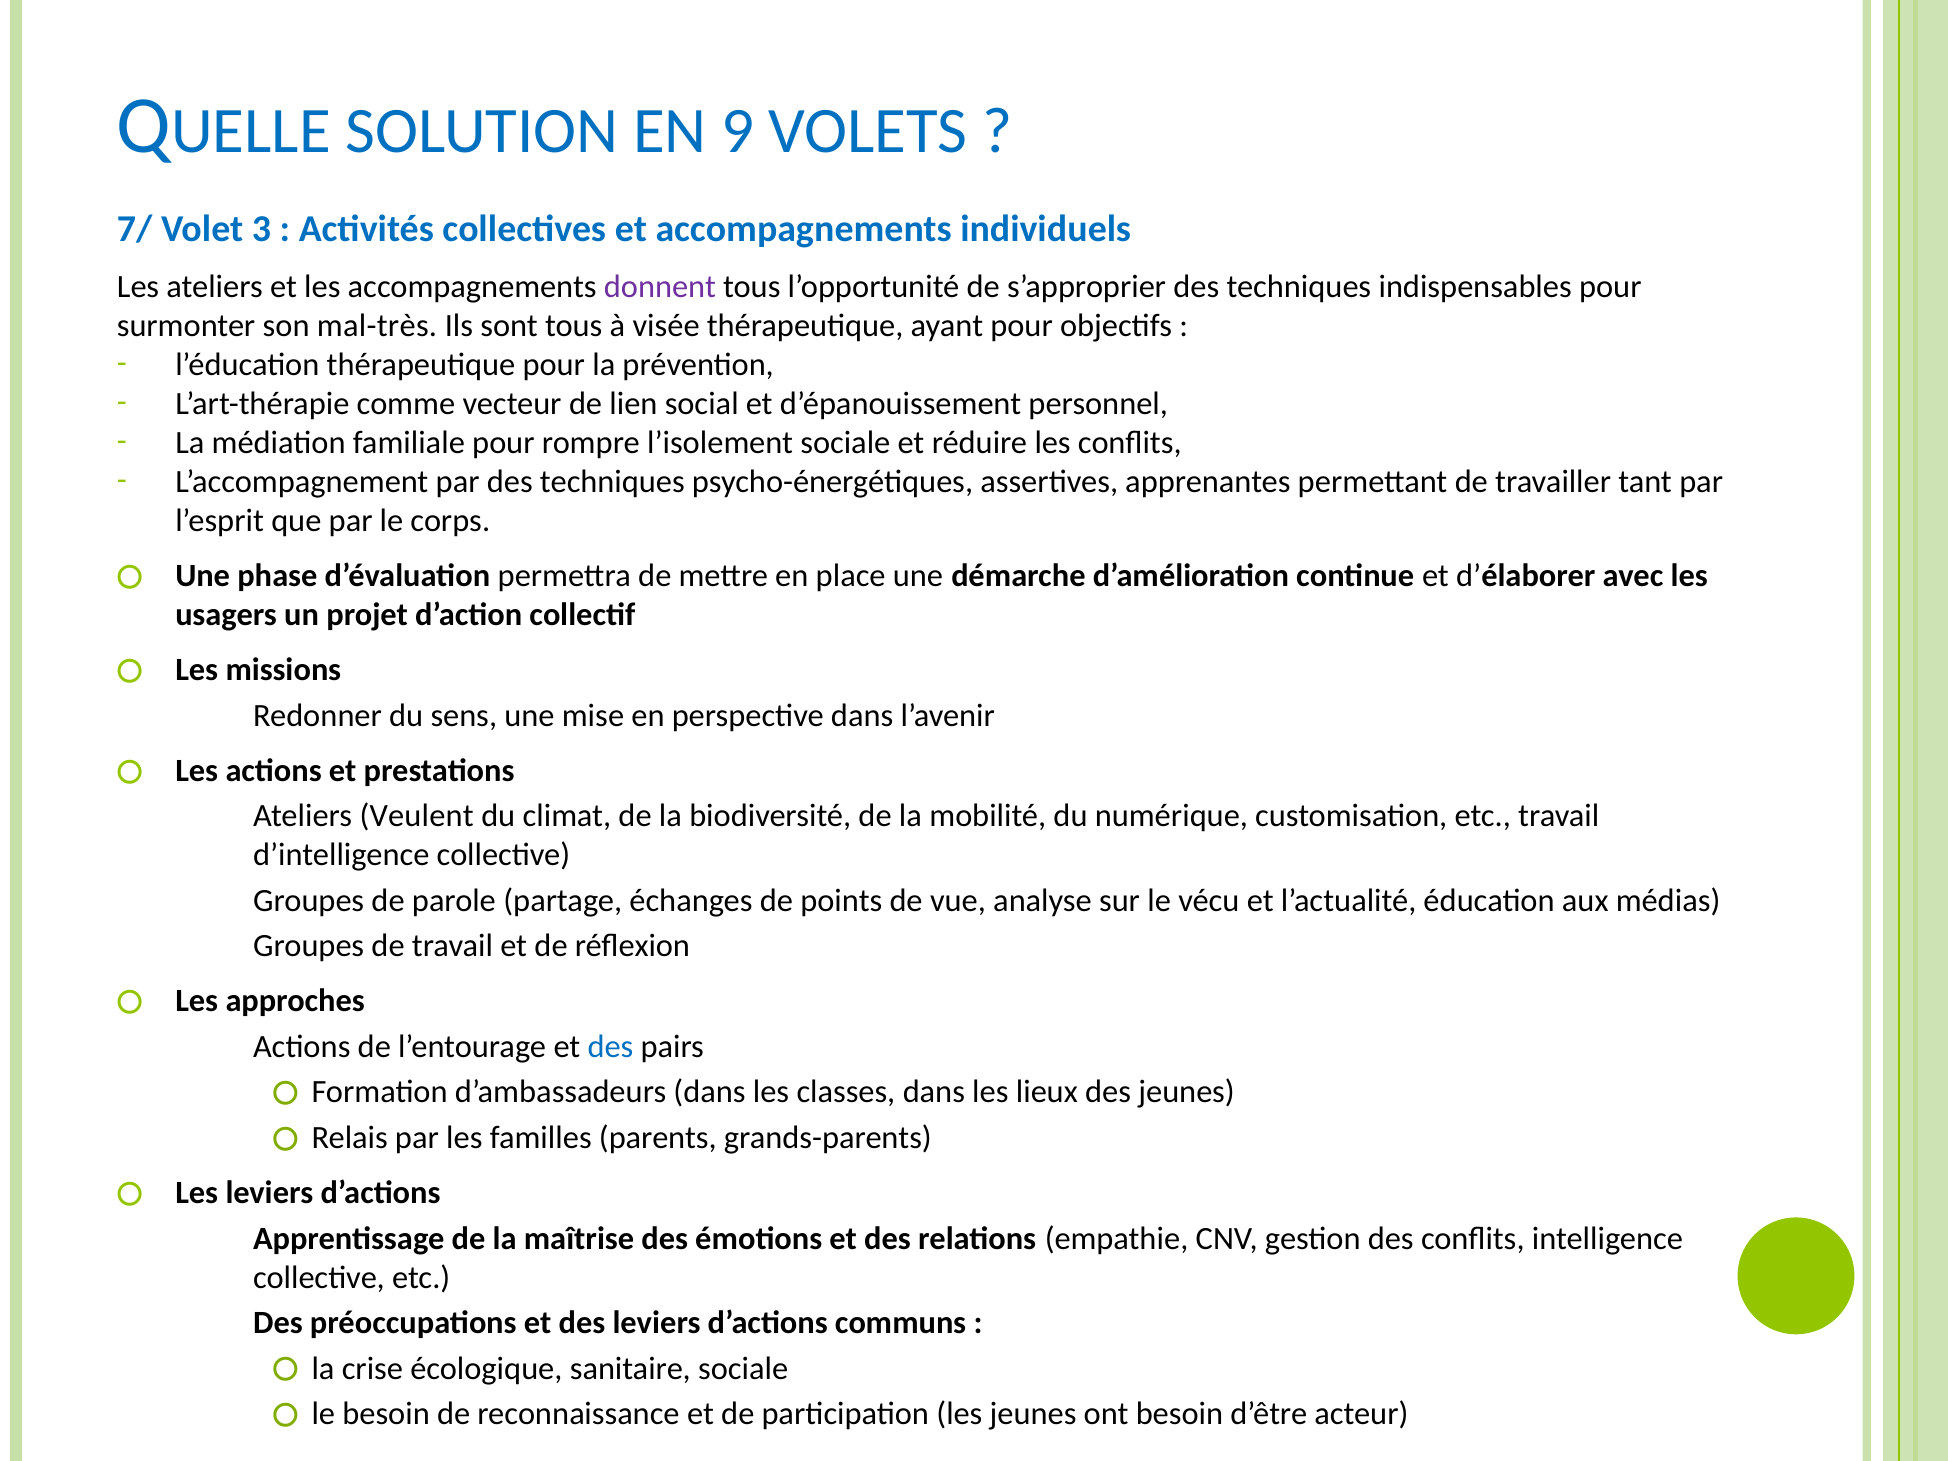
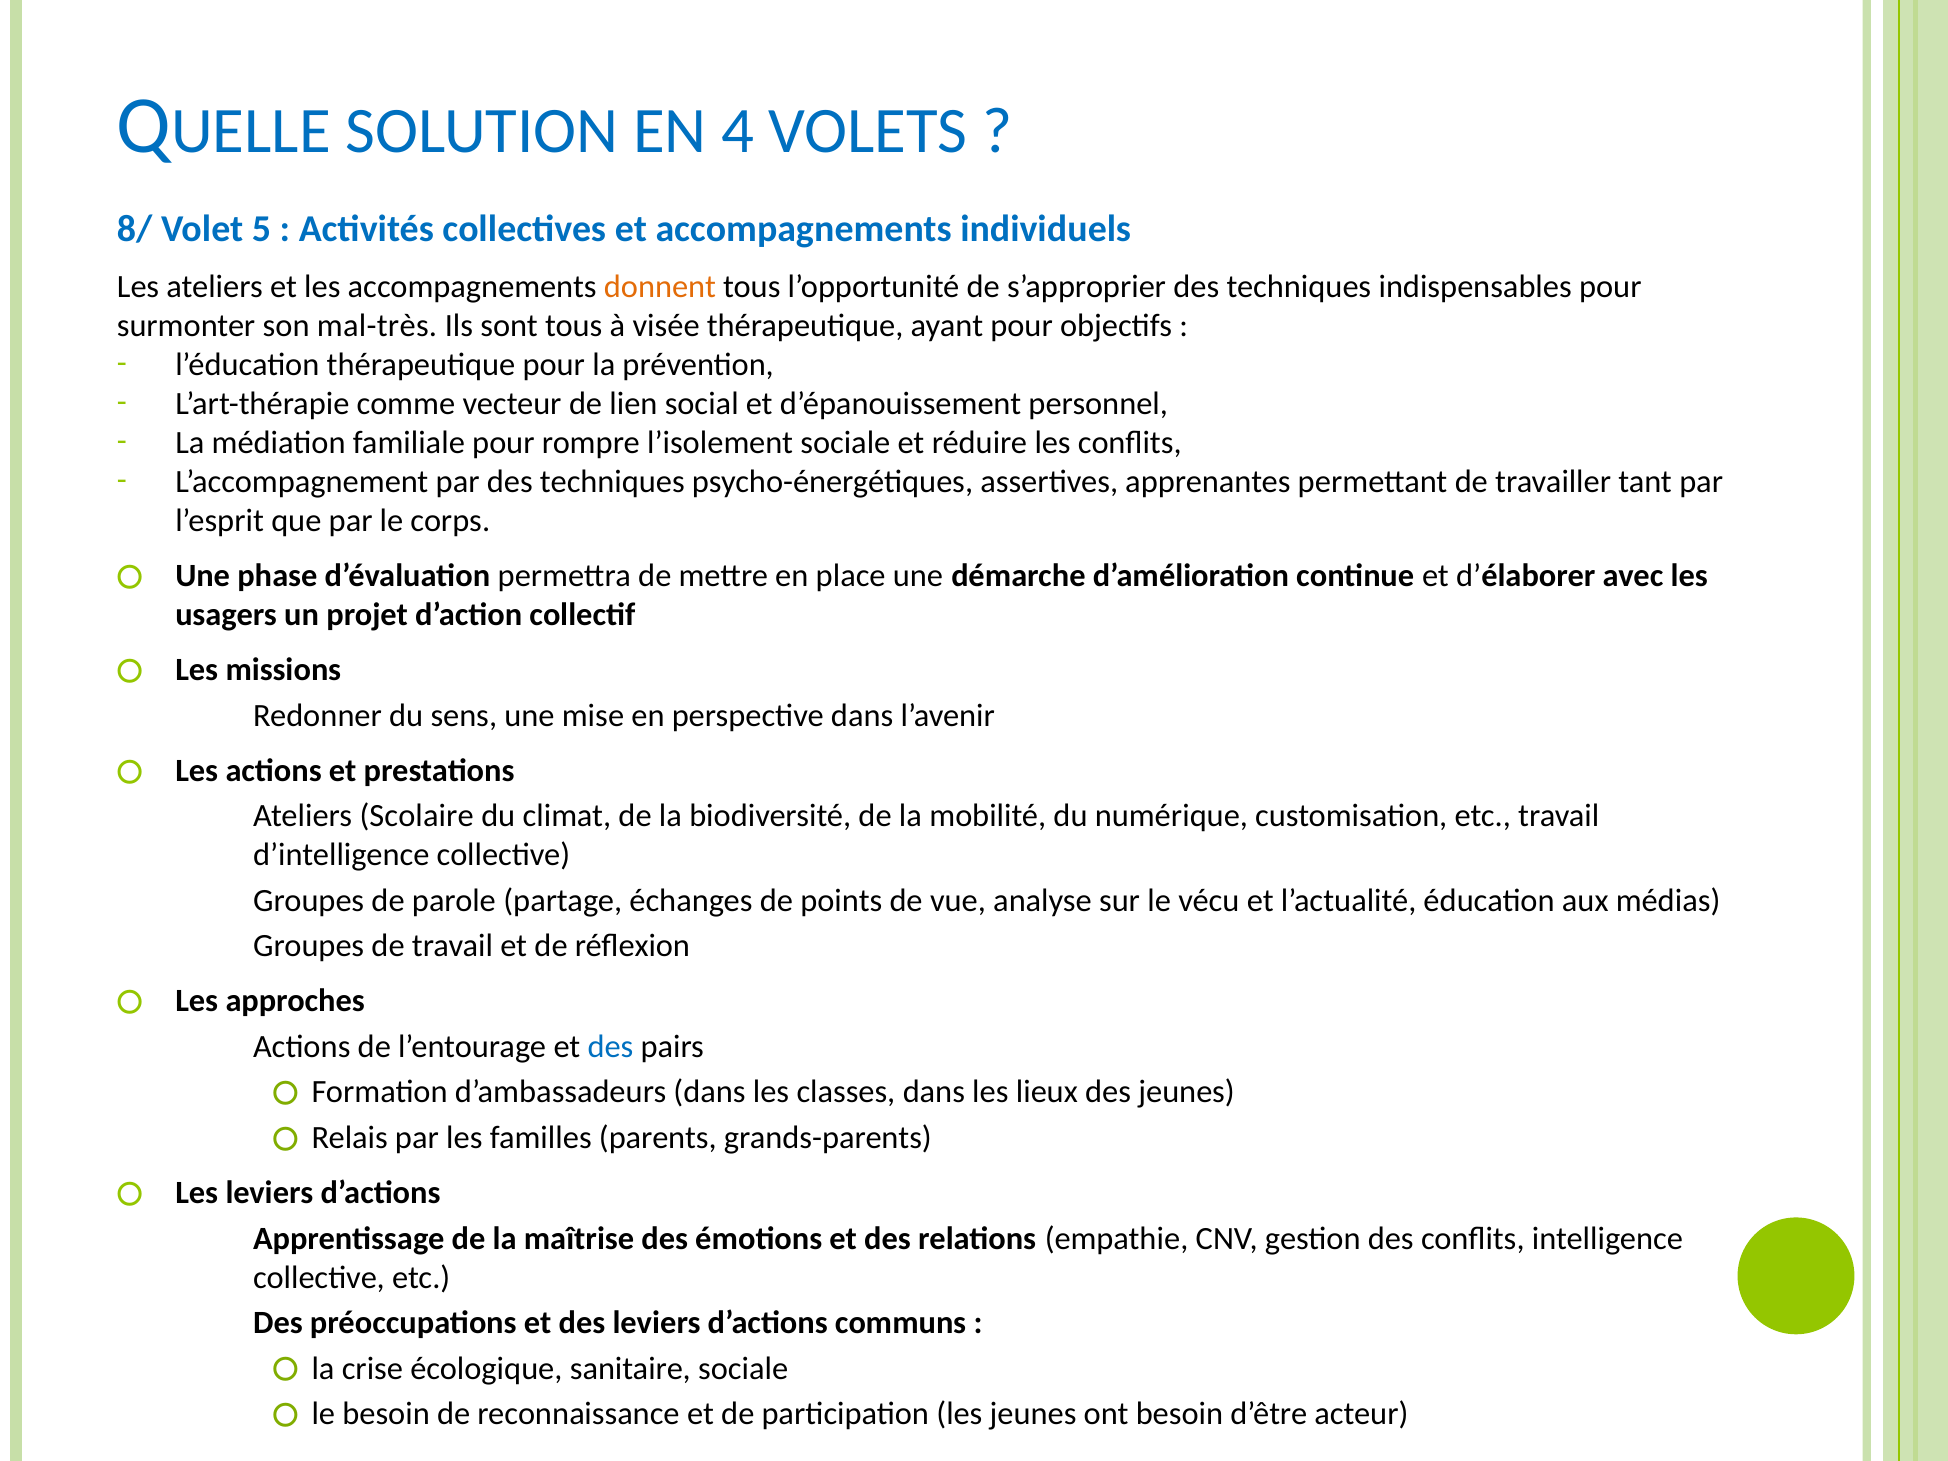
9: 9 -> 4
7/: 7/ -> 8/
3: 3 -> 5
donnent colour: purple -> orange
Veulent: Veulent -> Scolaire
